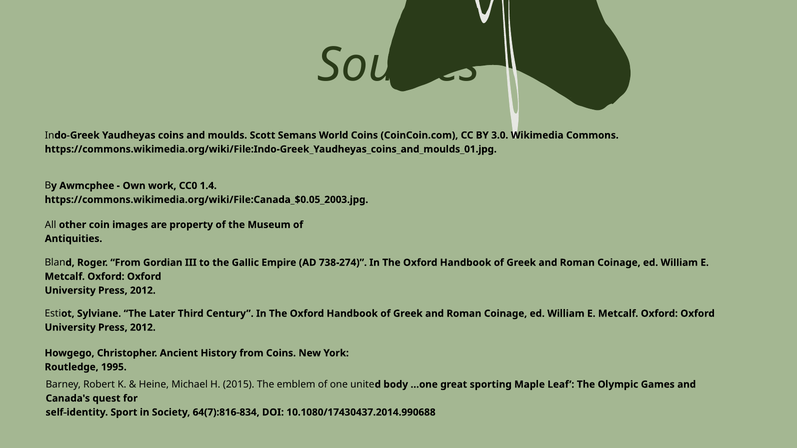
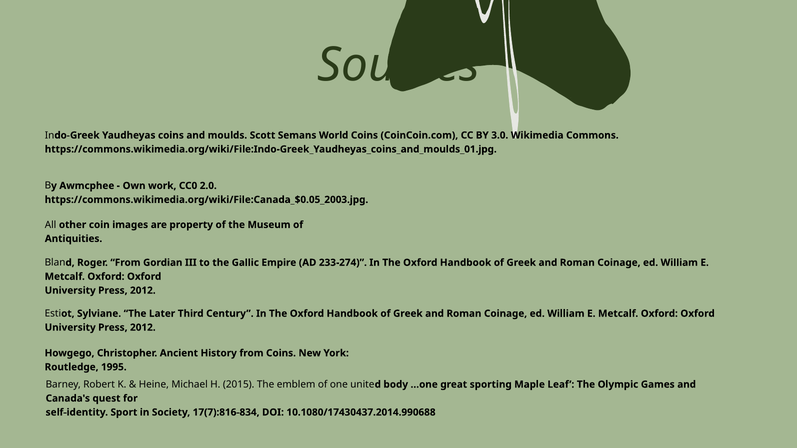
1.4: 1.4 -> 2.0
738-274: 738-274 -> 233-274
64(7):816-834: 64(7):816-834 -> 17(7):816-834
